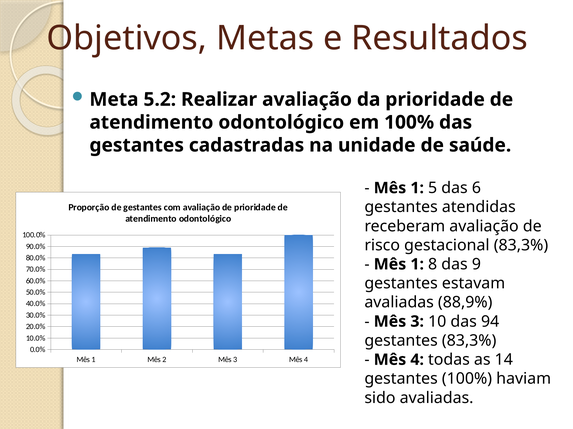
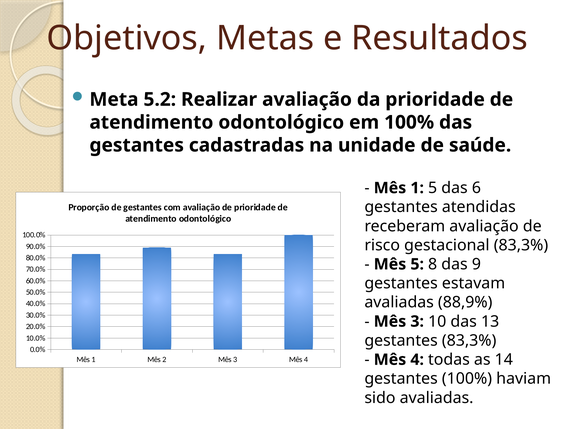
1 at (417, 265): 1 -> 5
94: 94 -> 13
